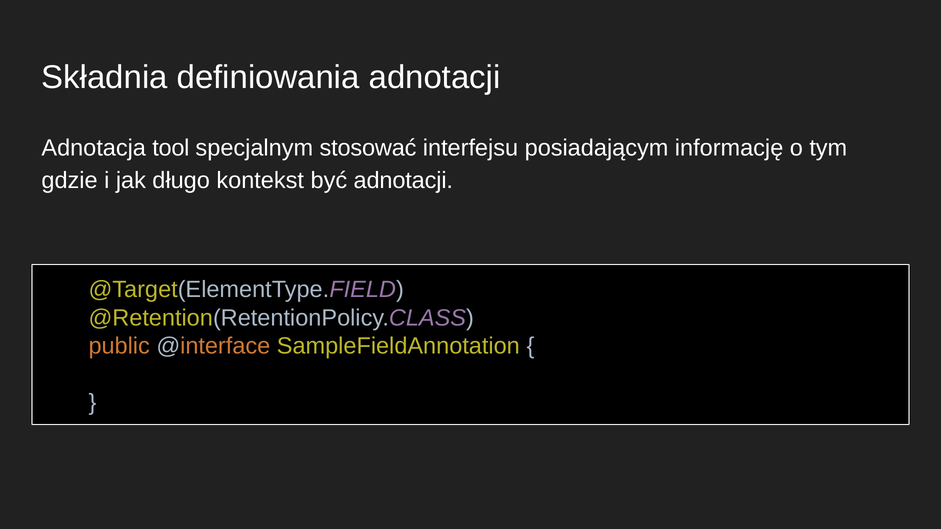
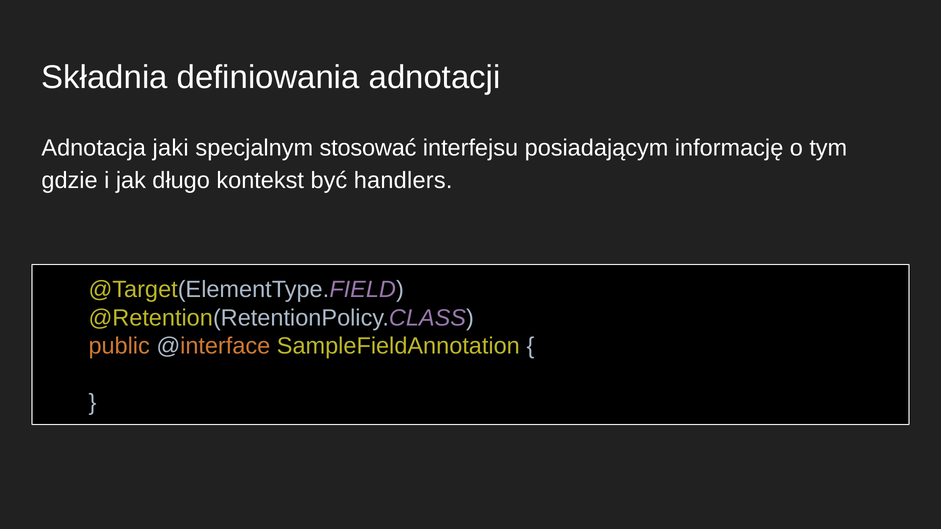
tool: tool -> jaki
być adnotacji: adnotacji -> handlers
